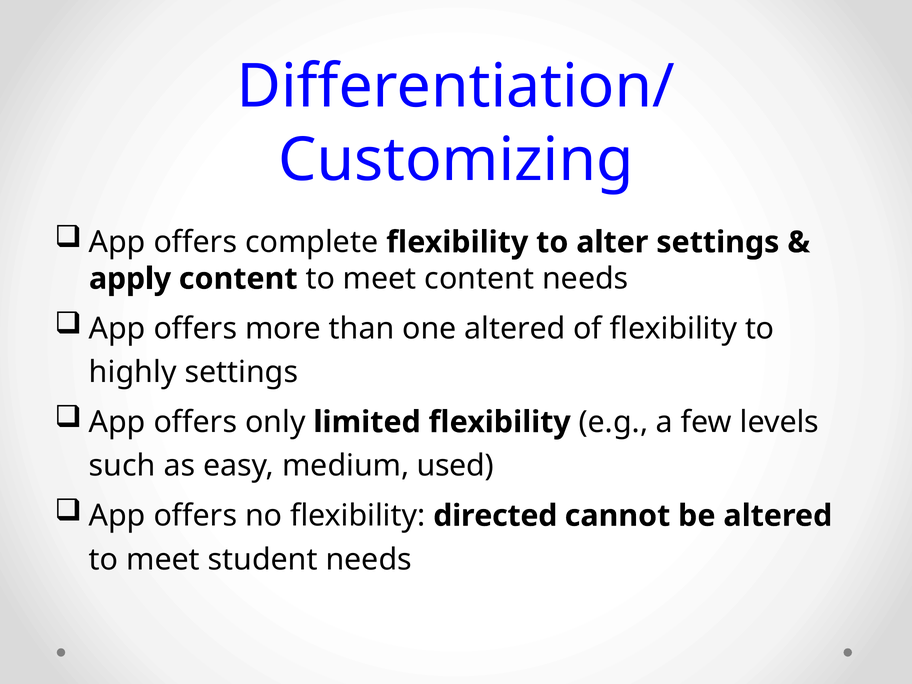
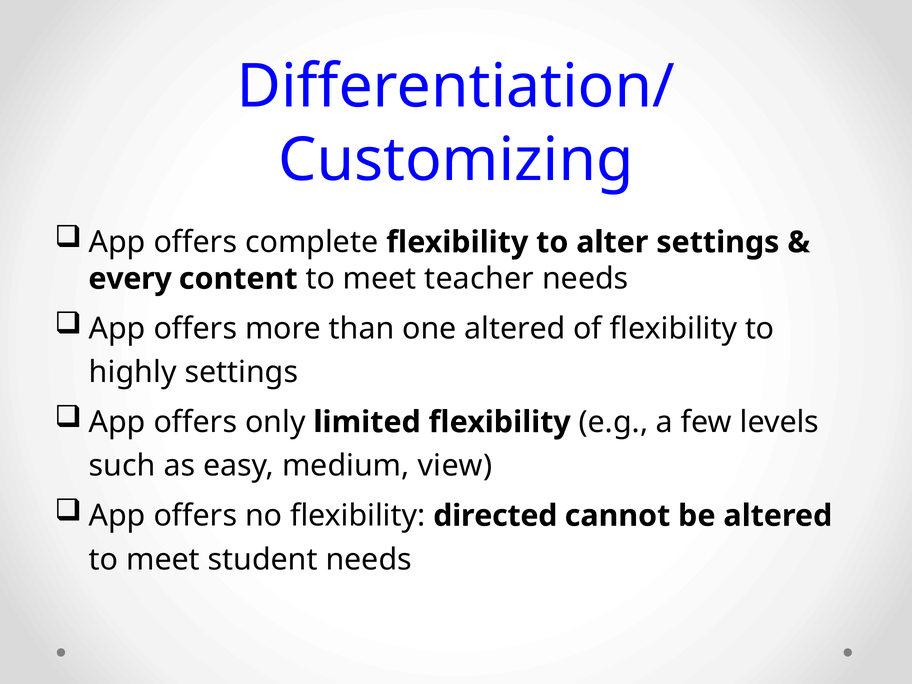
apply: apply -> every
meet content: content -> teacher
used: used -> view
